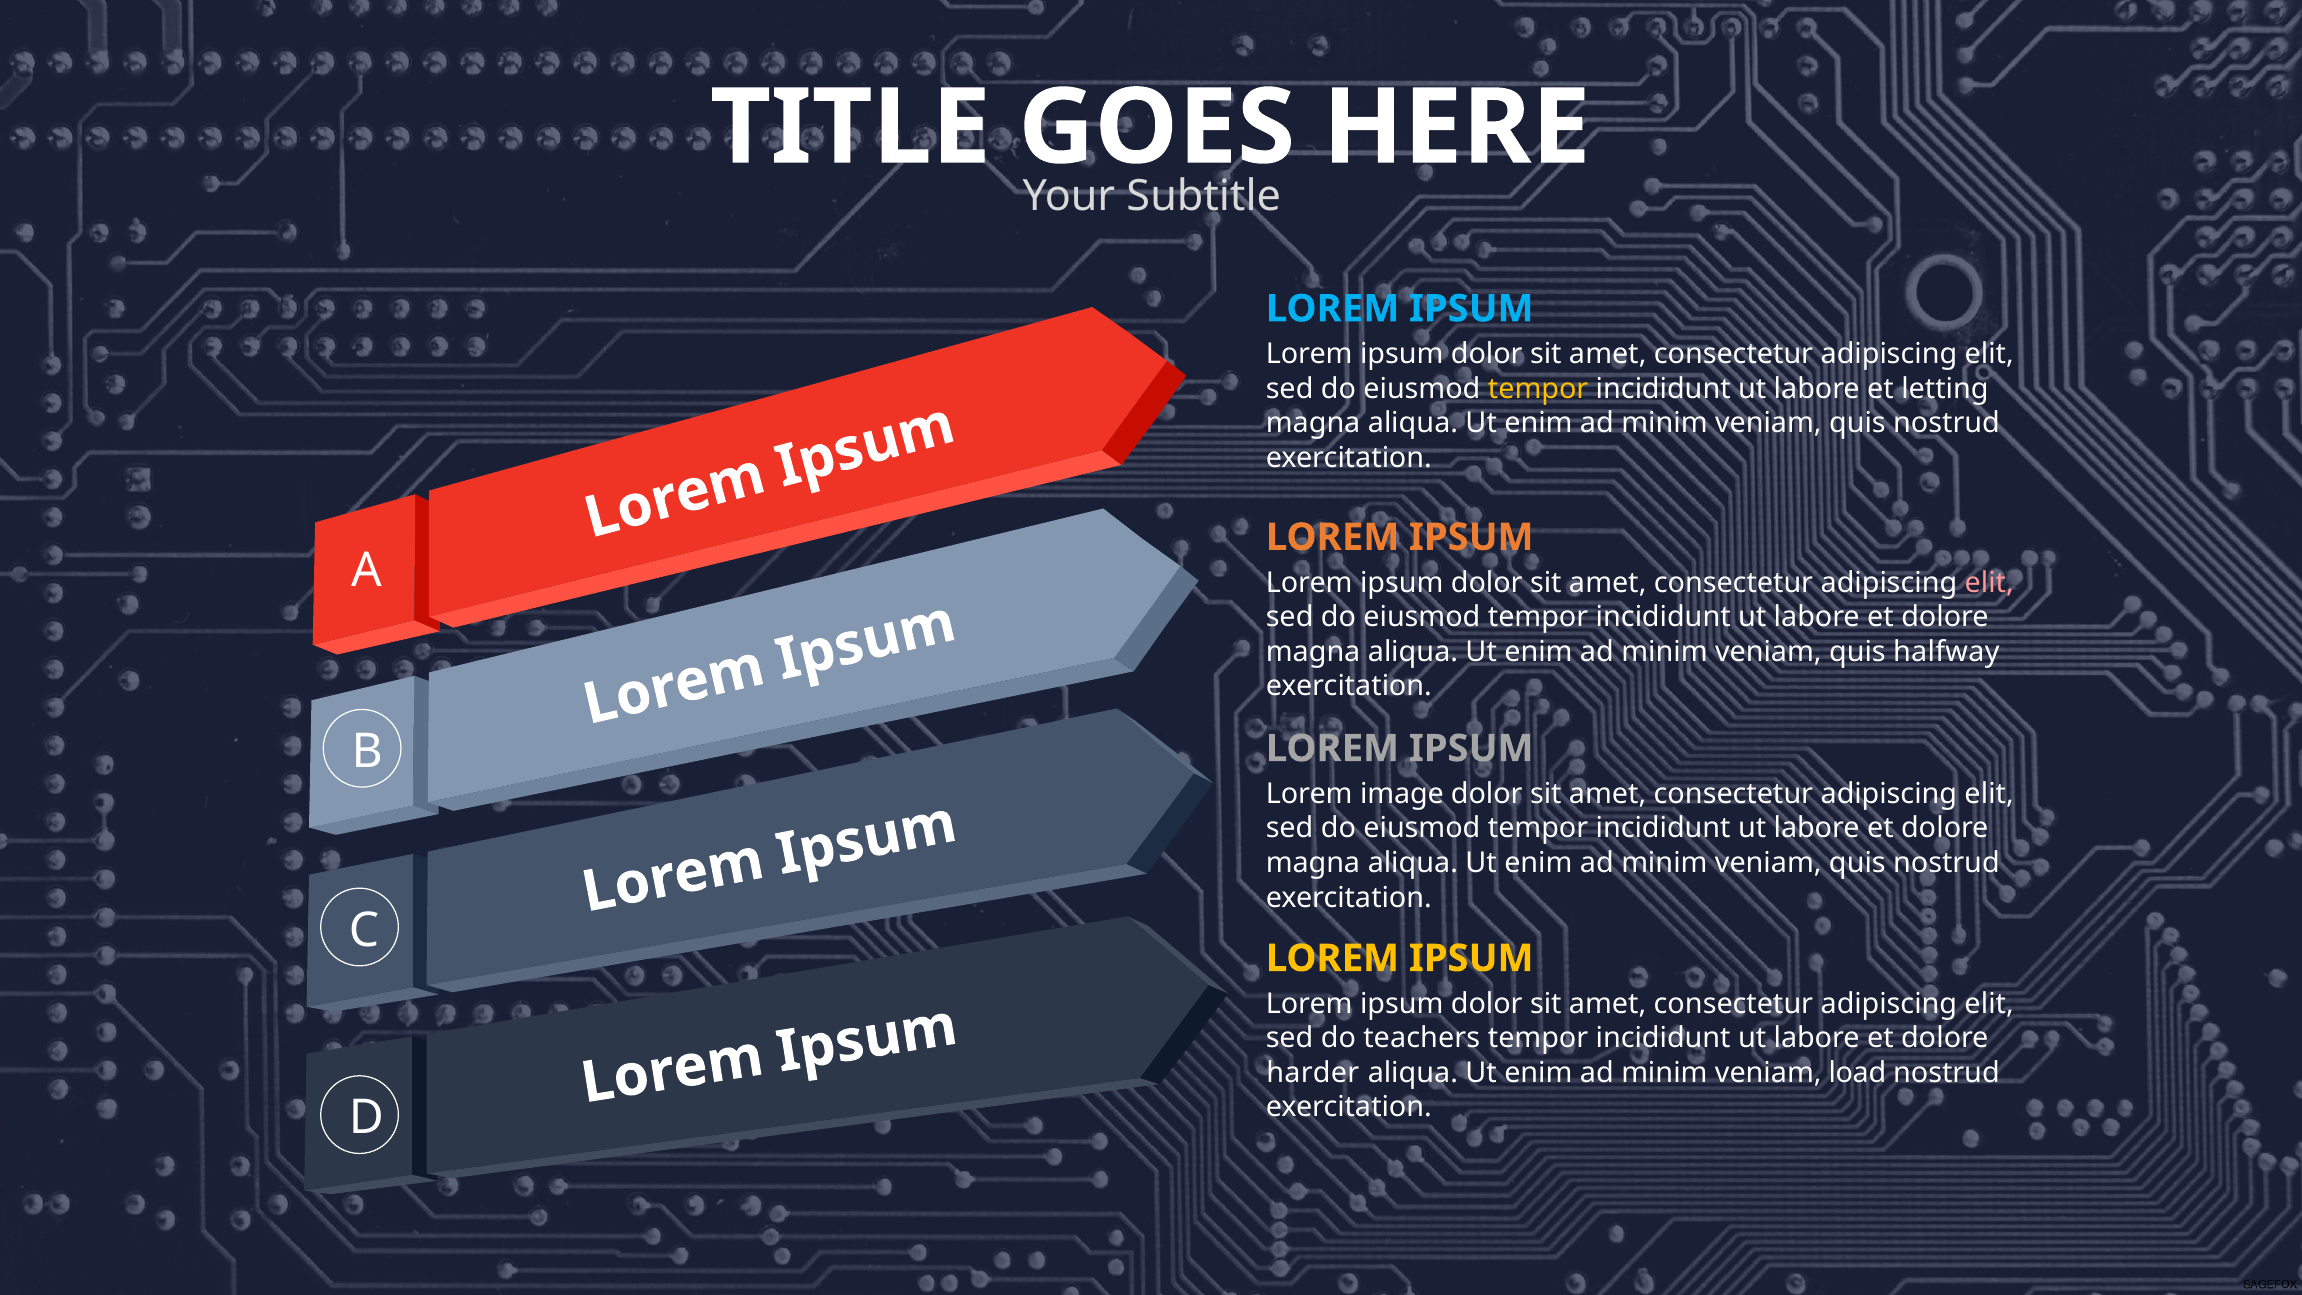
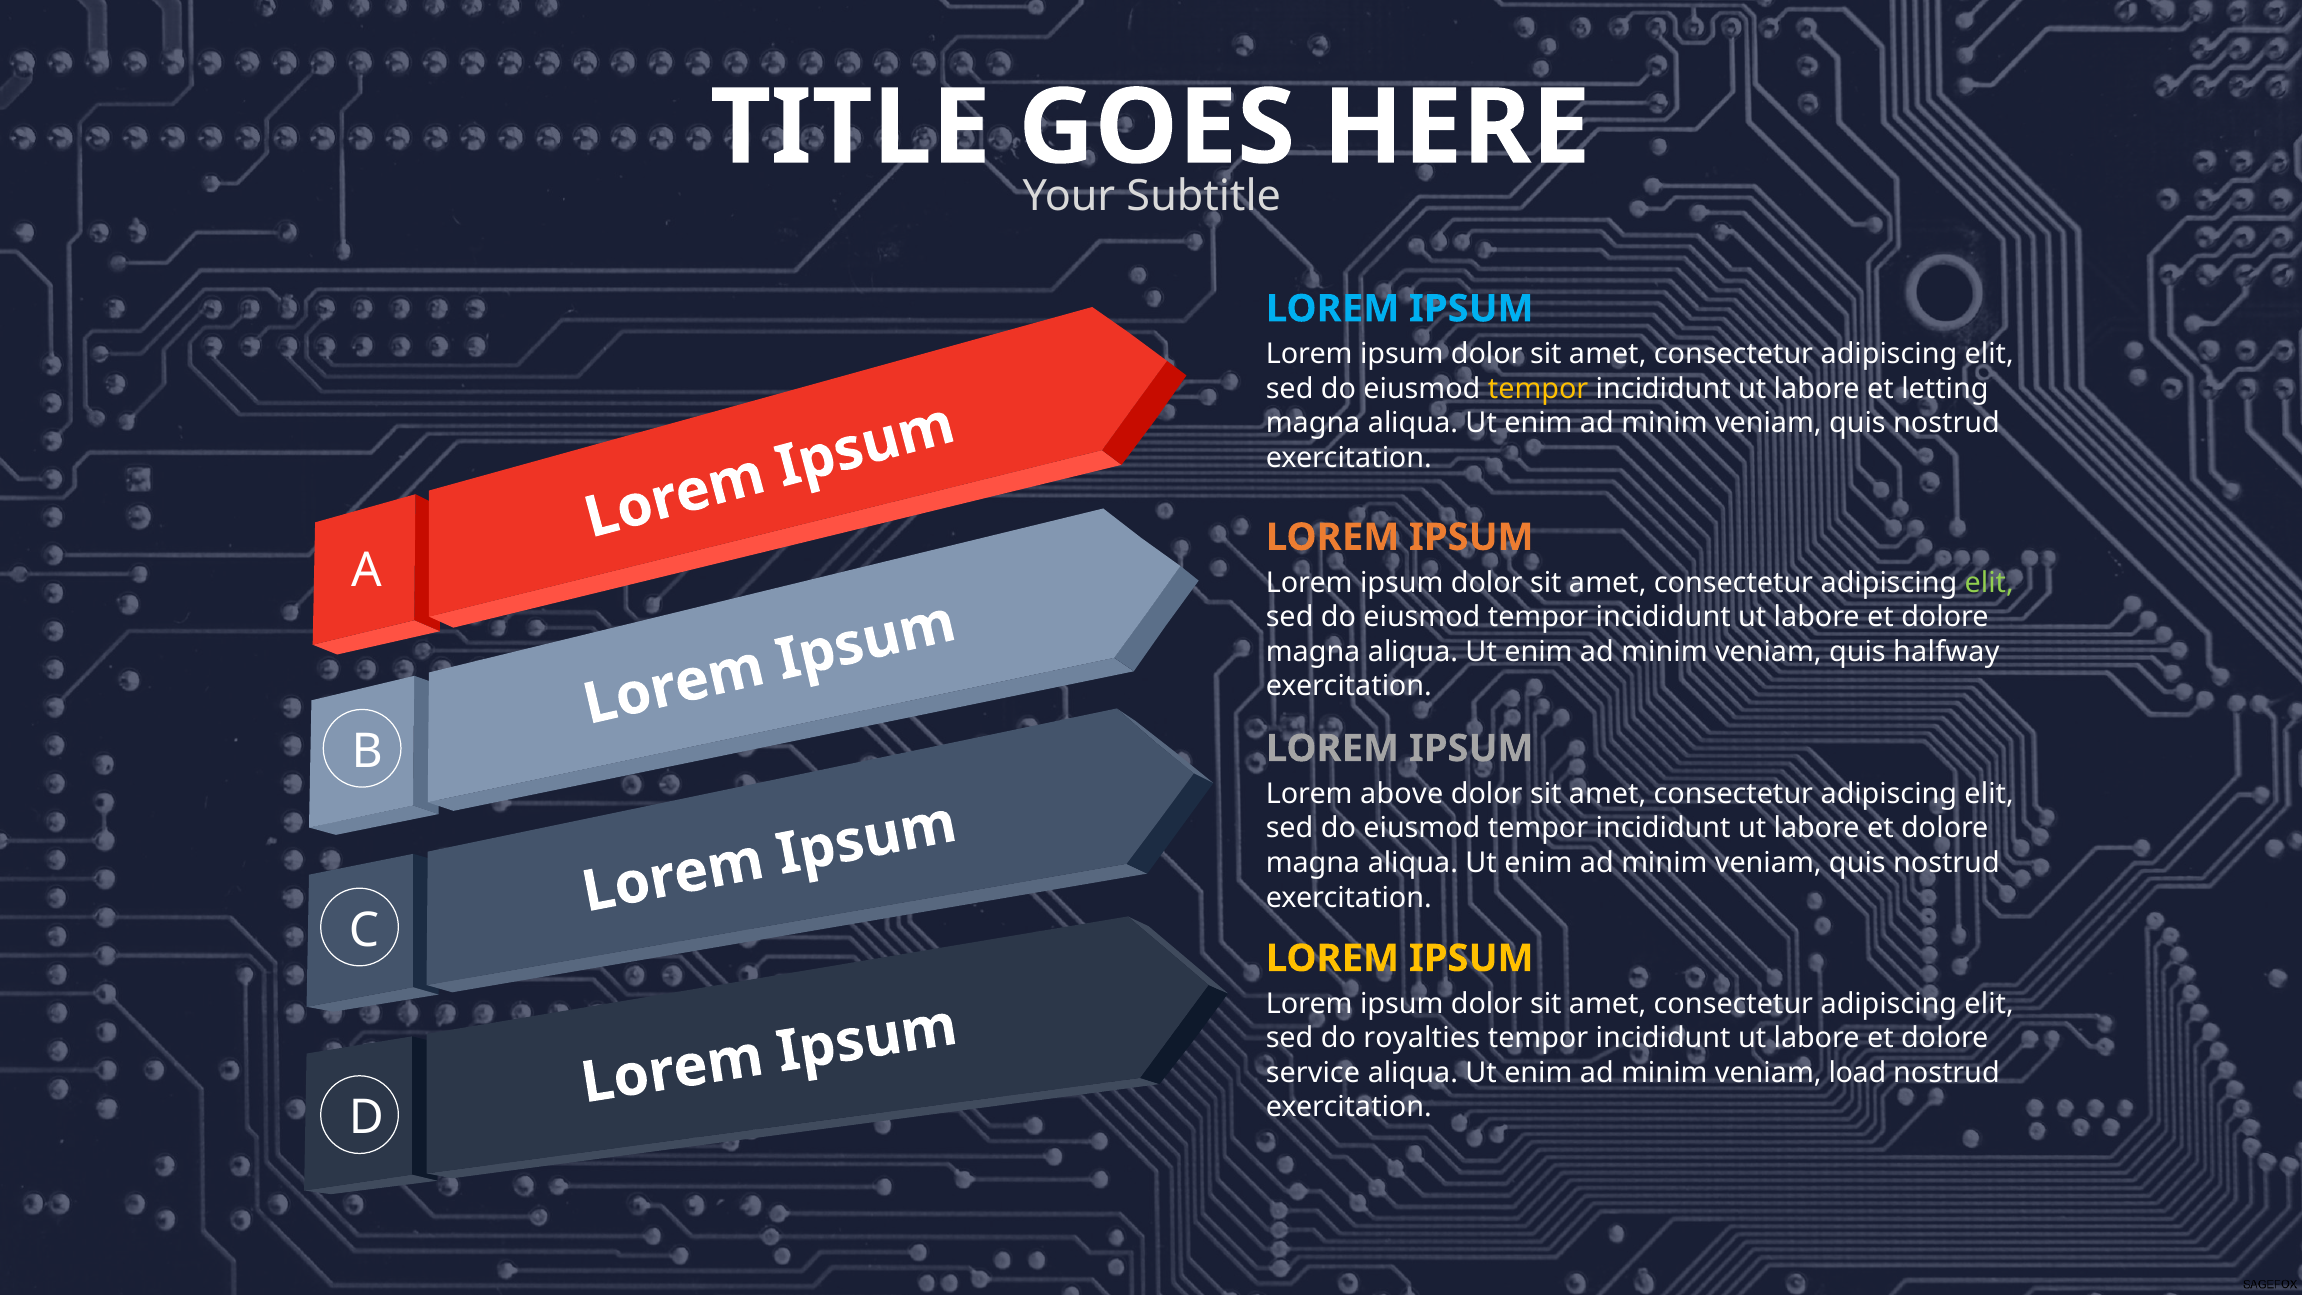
elit at (1989, 583) colour: pink -> light green
image: image -> above
teachers: teachers -> royalties
harder: harder -> service
